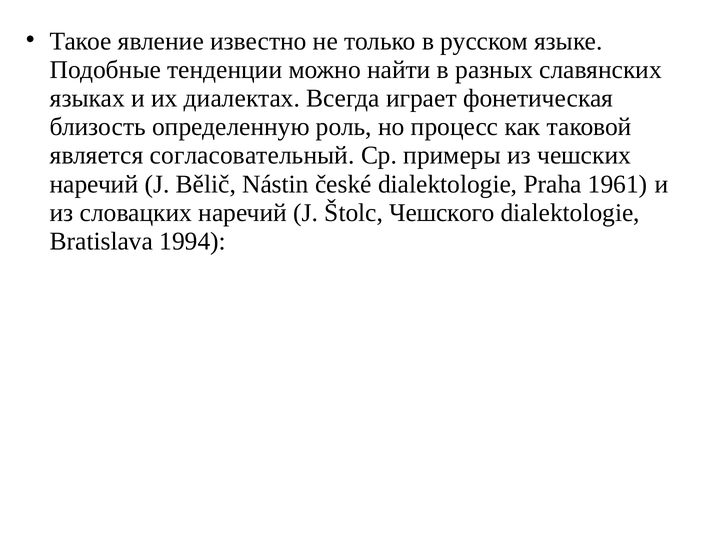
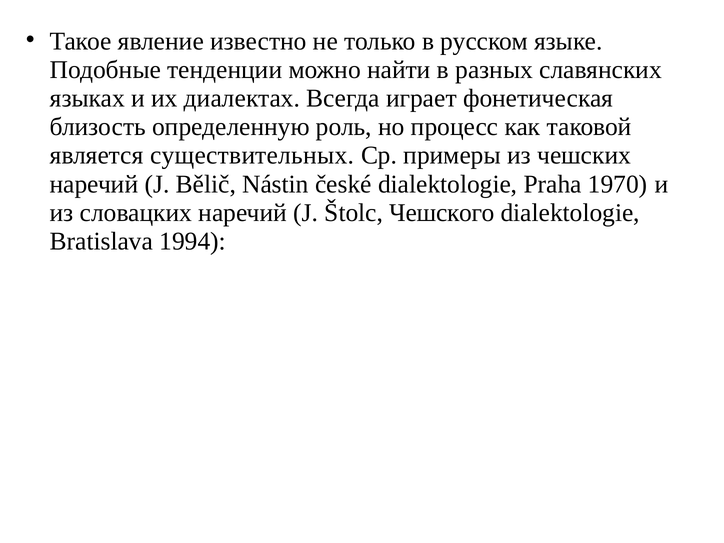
согласовательный: согласовательный -> существительных
1961: 1961 -> 1970
